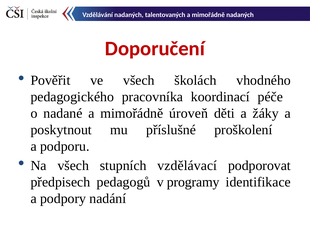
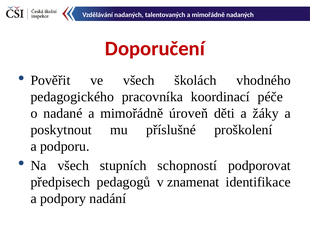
vzdělávací: vzdělávací -> schopností
programy: programy -> znamenat
